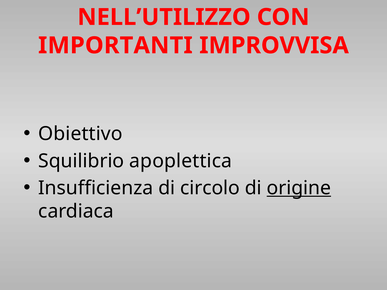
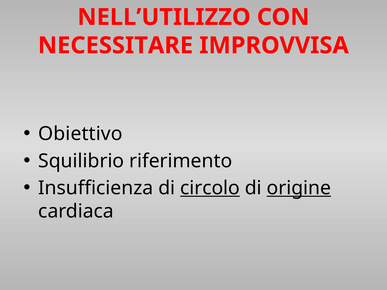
IMPORTANTI: IMPORTANTI -> NECESSITARE
apoplettica: apoplettica -> riferimento
circolo underline: none -> present
